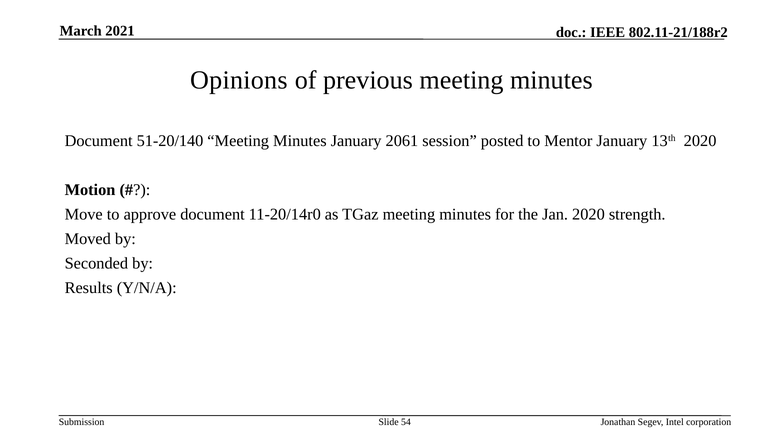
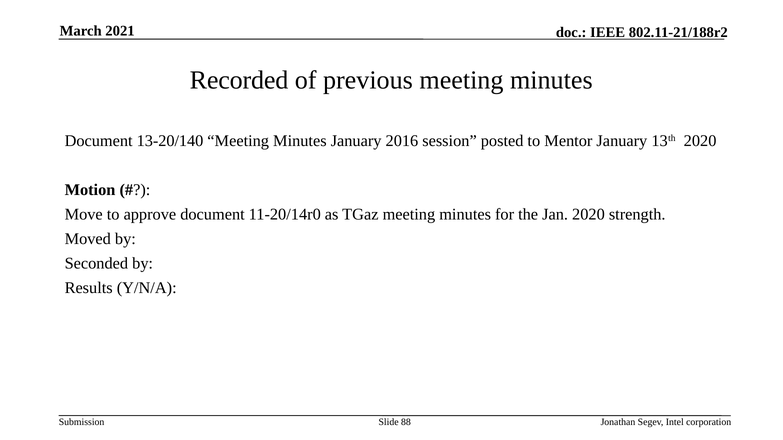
Opinions: Opinions -> Recorded
51-20/140: 51-20/140 -> 13-20/140
2061: 2061 -> 2016
54: 54 -> 88
